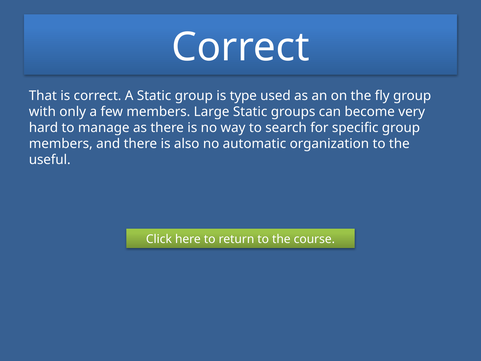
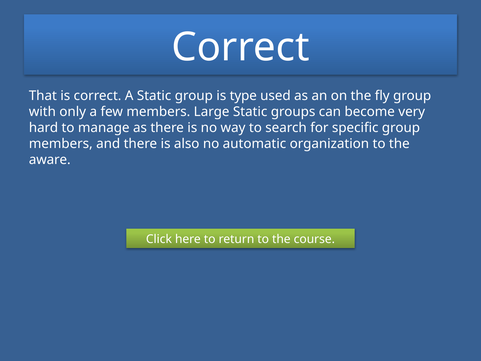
useful: useful -> aware
